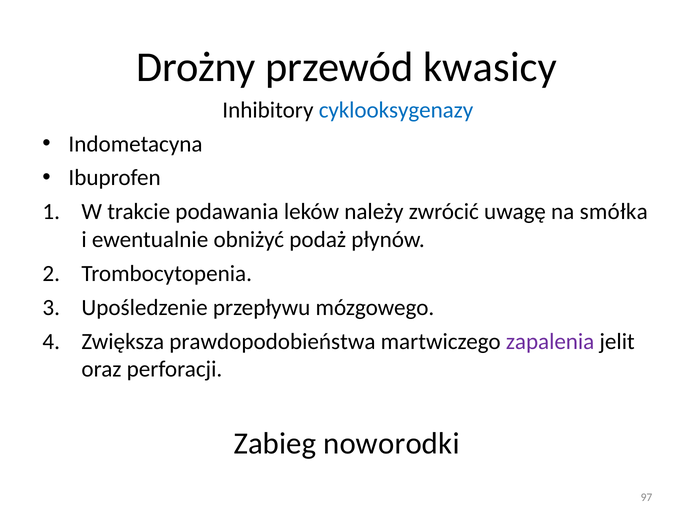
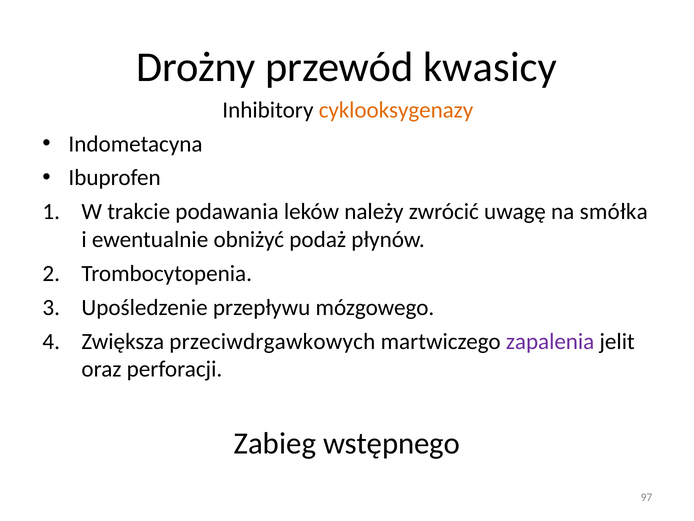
cyklooksygenazy colour: blue -> orange
prawdopodobieństwa: prawdopodobieństwa -> przeciwdrgawkowych
noworodki: noworodki -> wstępnego
